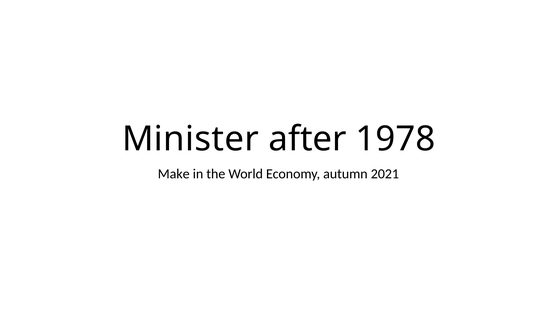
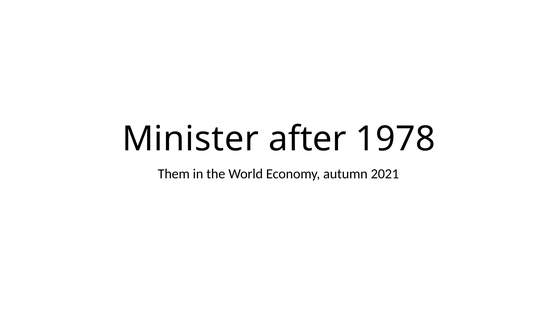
Make: Make -> Them
